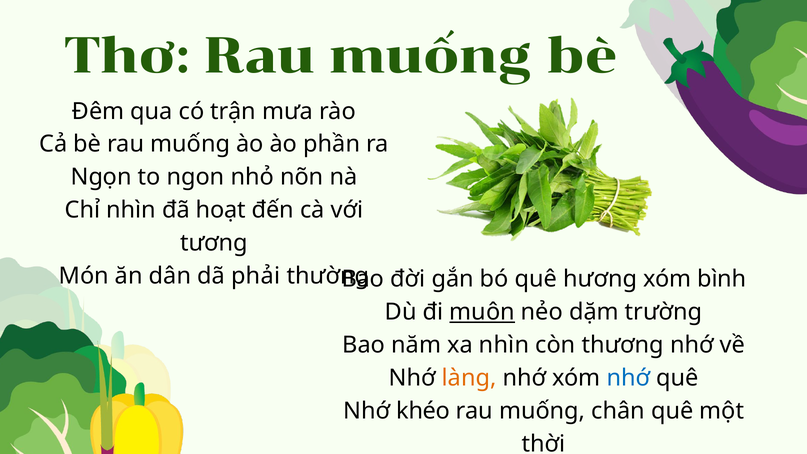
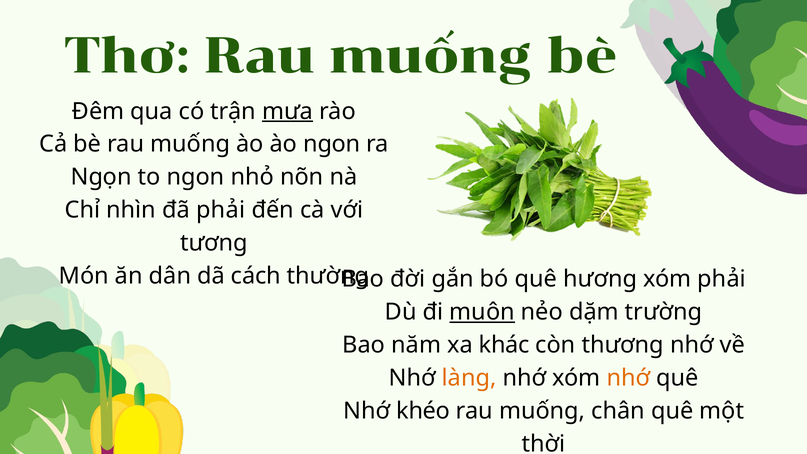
mưa underline: none -> present
ào phần: phần -> ngon
đã hoạt: hoạt -> phải
phải: phải -> cách
xóm bình: bình -> phải
xa nhìn: nhìn -> khác
nhớ at (628, 378) colour: blue -> orange
